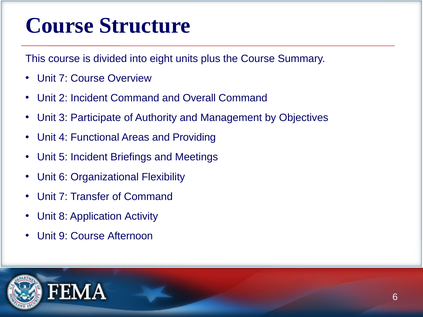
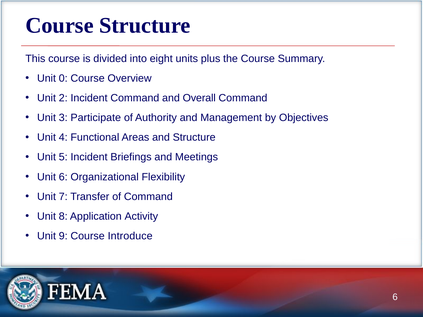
7 at (63, 78): 7 -> 0
and Providing: Providing -> Structure
Afternoon: Afternoon -> Introduce
